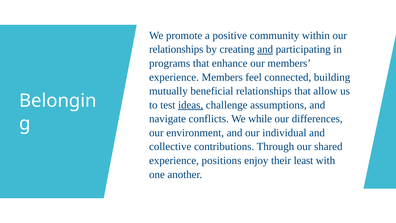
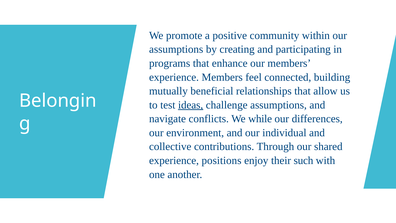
relationships at (176, 49): relationships -> assumptions
and at (265, 49) underline: present -> none
least: least -> such
